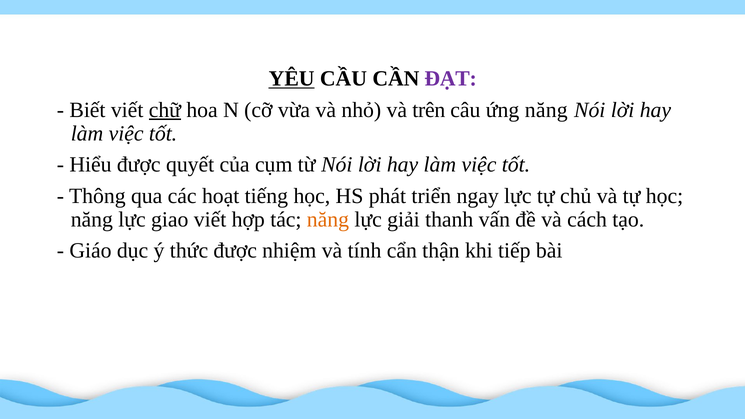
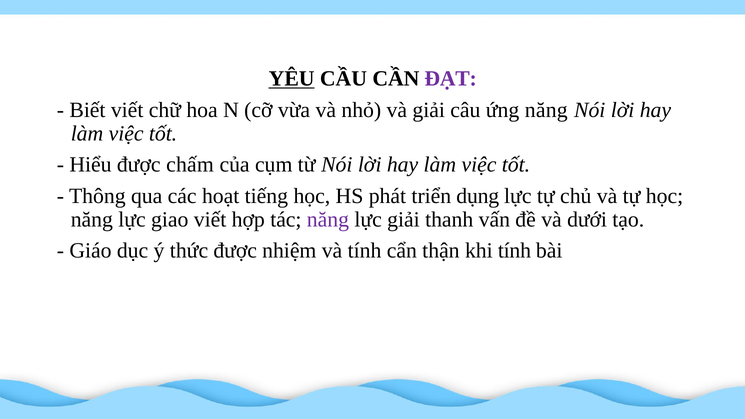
chữ underline: present -> none
và trên: trên -> giải
quyết: quyết -> chấm
ngay: ngay -> dụng
năng at (328, 219) colour: orange -> purple
cách: cách -> dưới
khi tiếp: tiếp -> tính
